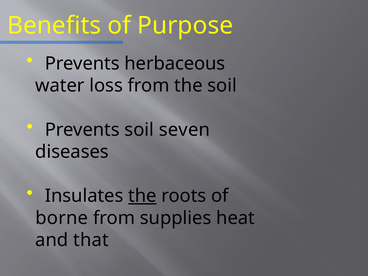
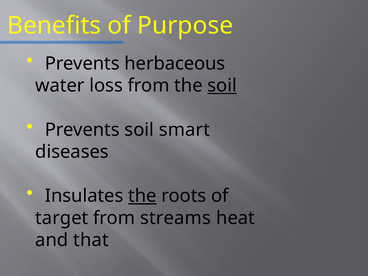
soil at (222, 86) underline: none -> present
seven: seven -> smart
borne: borne -> target
supplies: supplies -> streams
